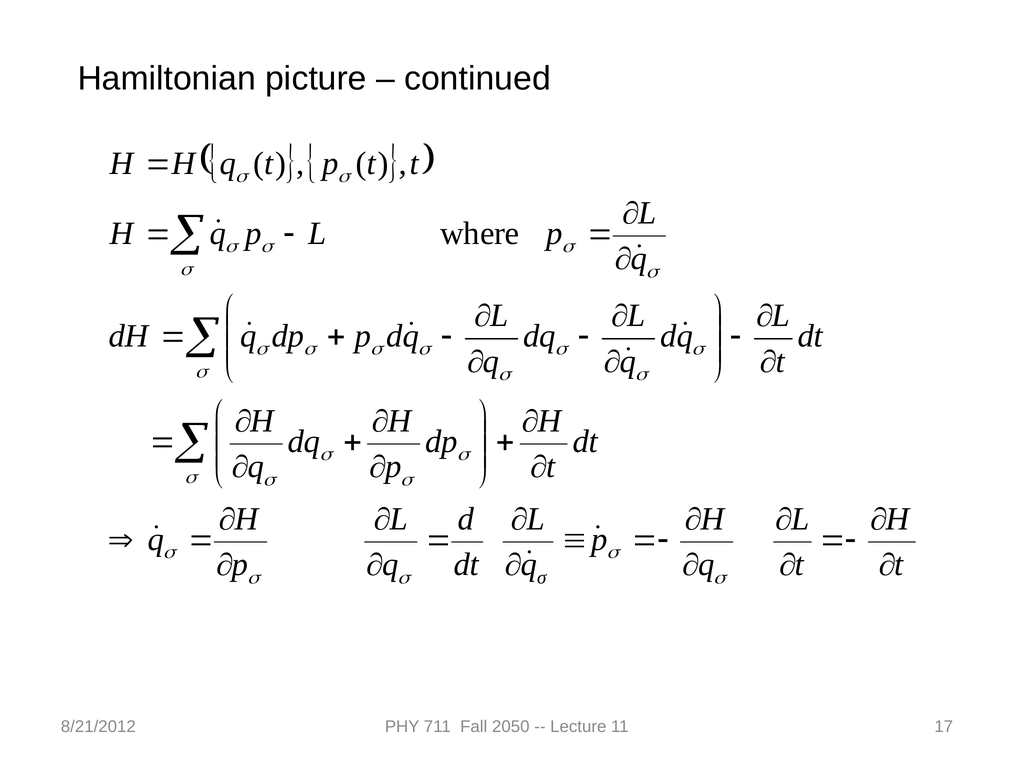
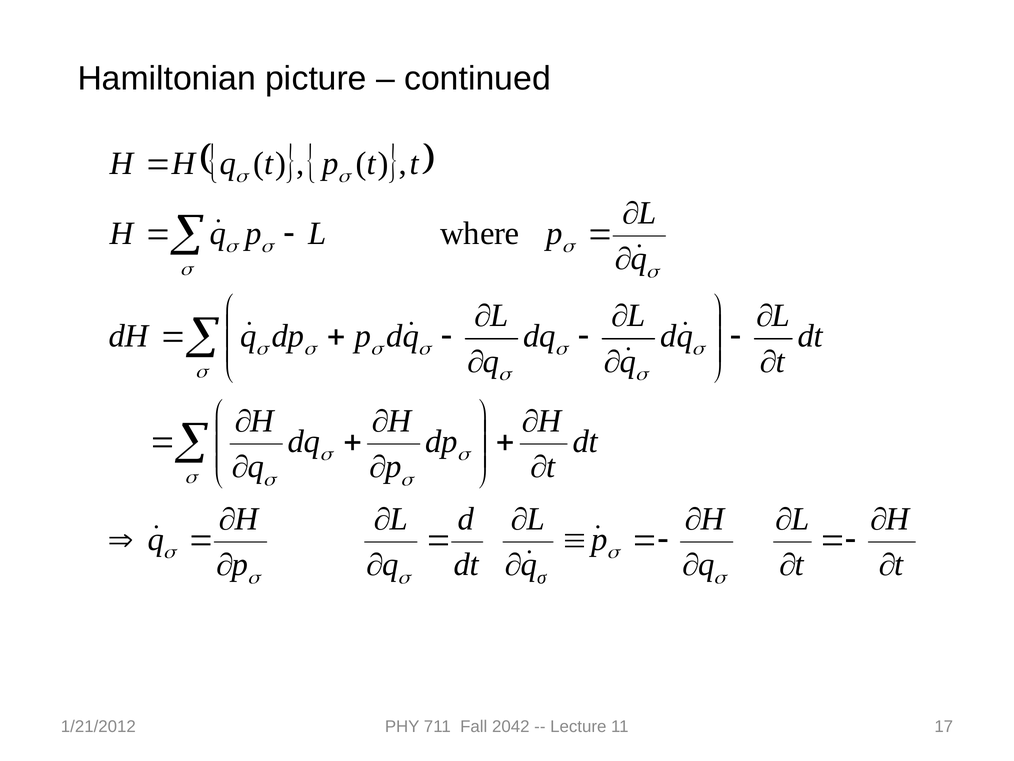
8/21/2012: 8/21/2012 -> 1/21/2012
2050: 2050 -> 2042
